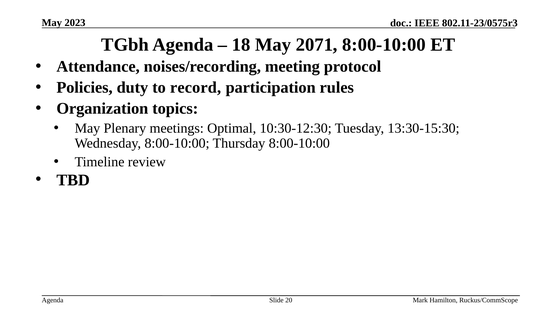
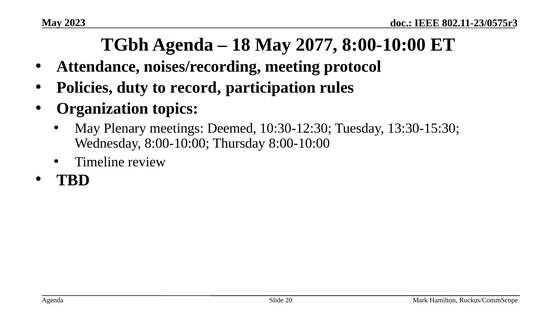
2071: 2071 -> 2077
Optimal: Optimal -> Deemed
